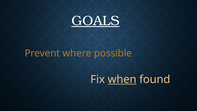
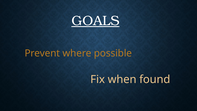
when underline: present -> none
